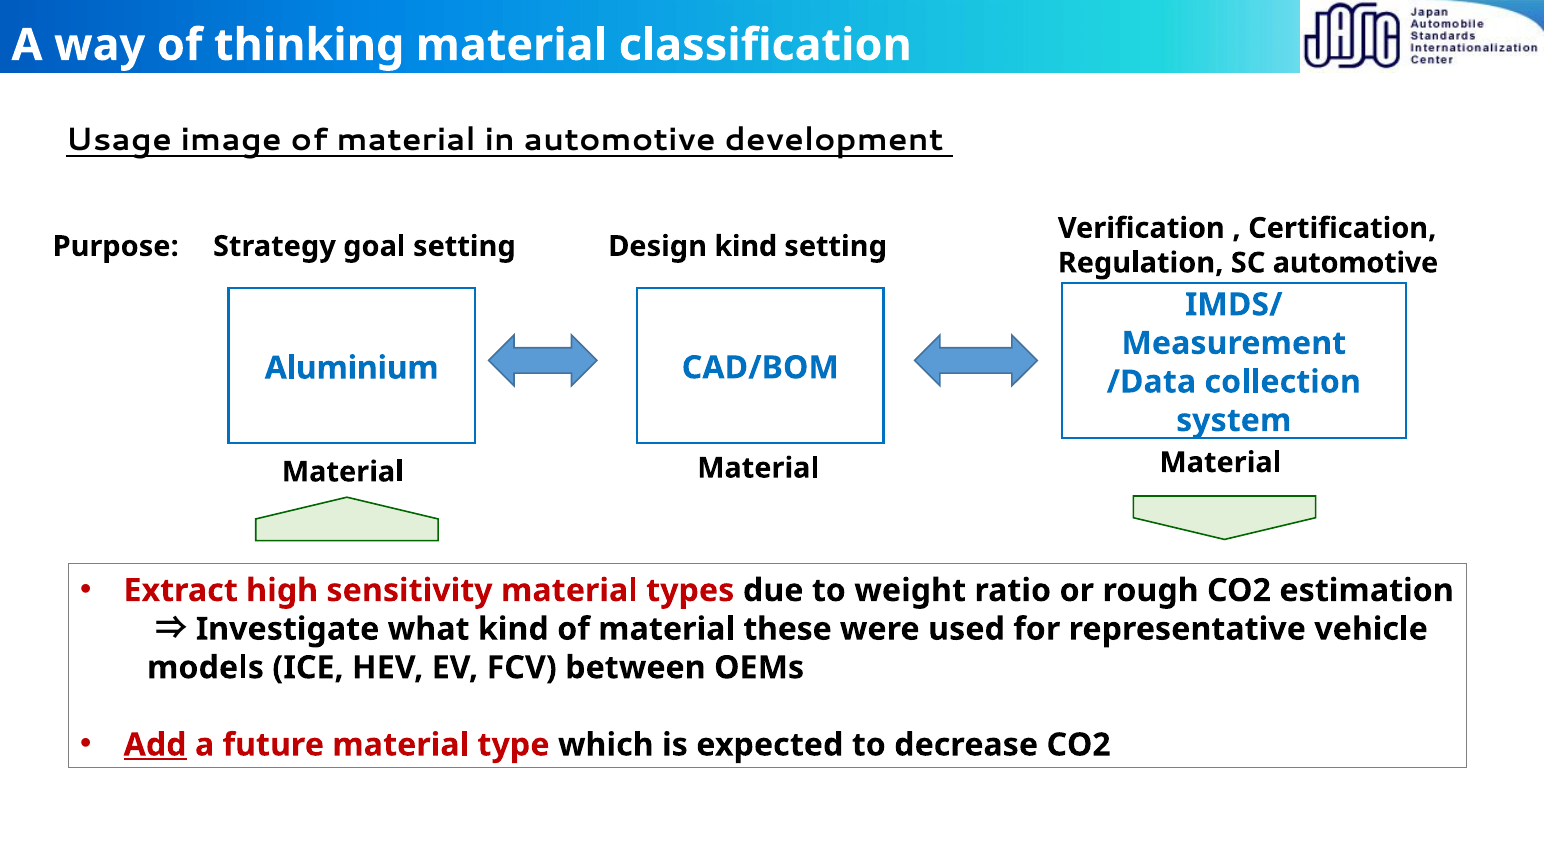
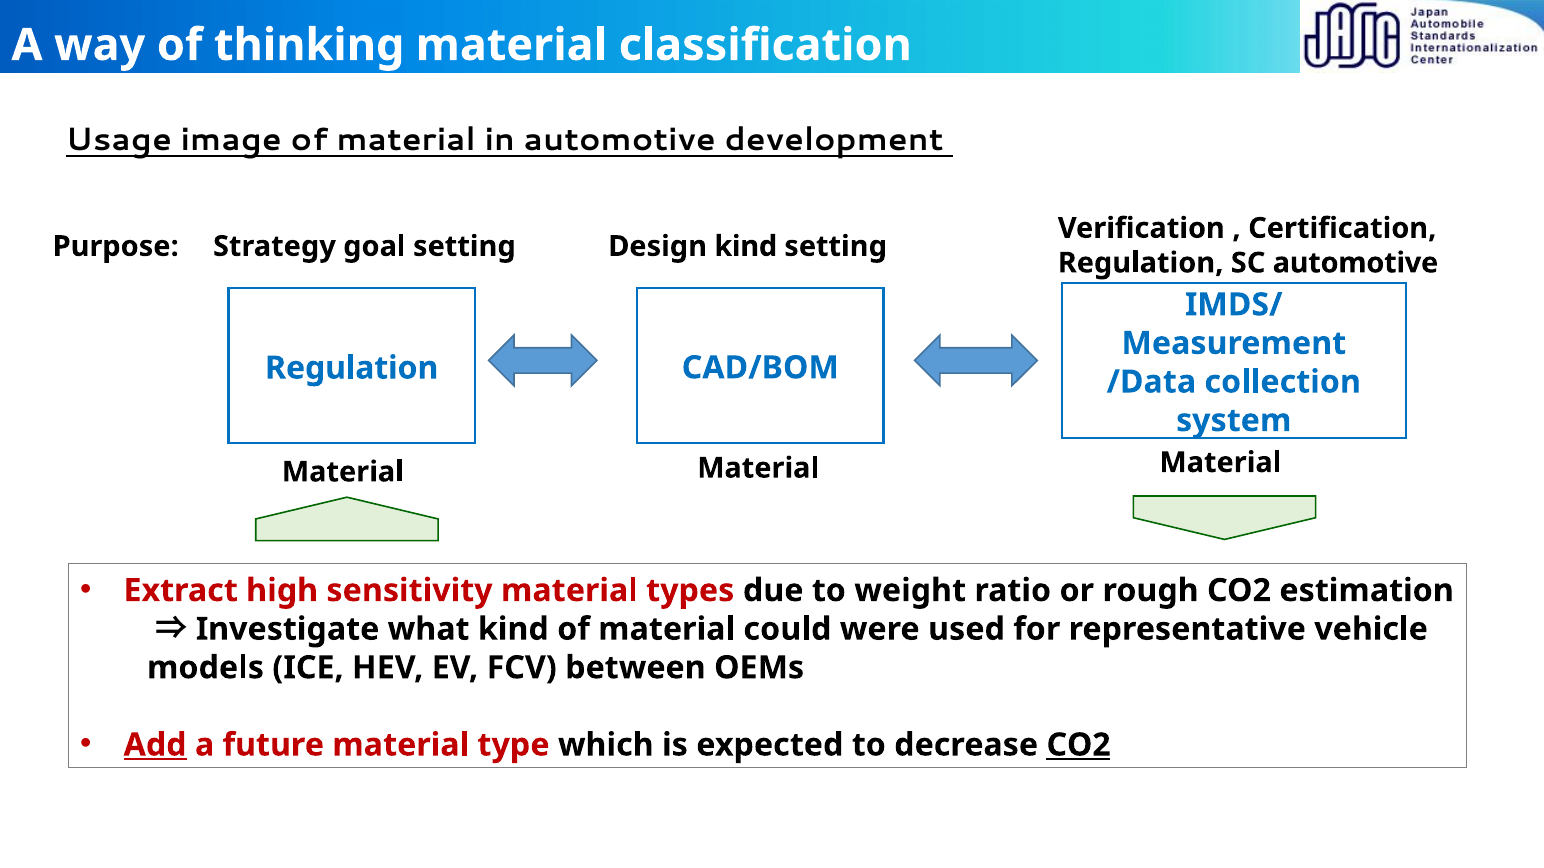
Aluminium at (352, 368): Aluminium -> Regulation
these: these -> could
CO2 at (1079, 745) underline: none -> present
